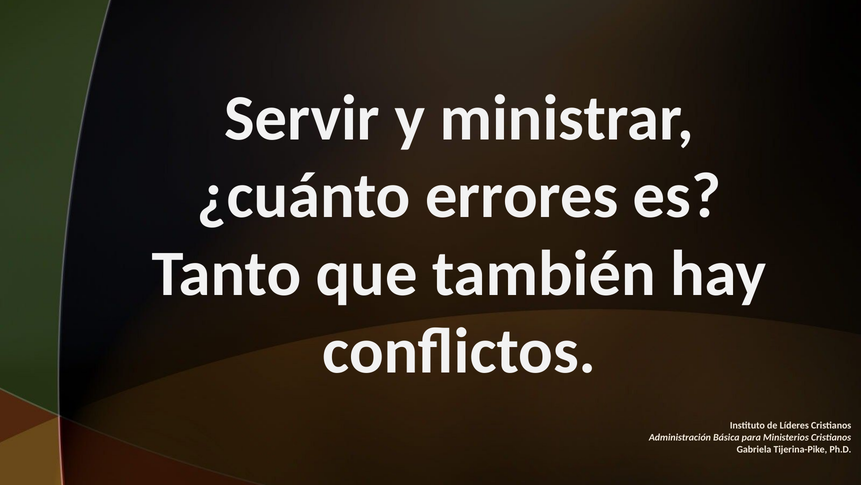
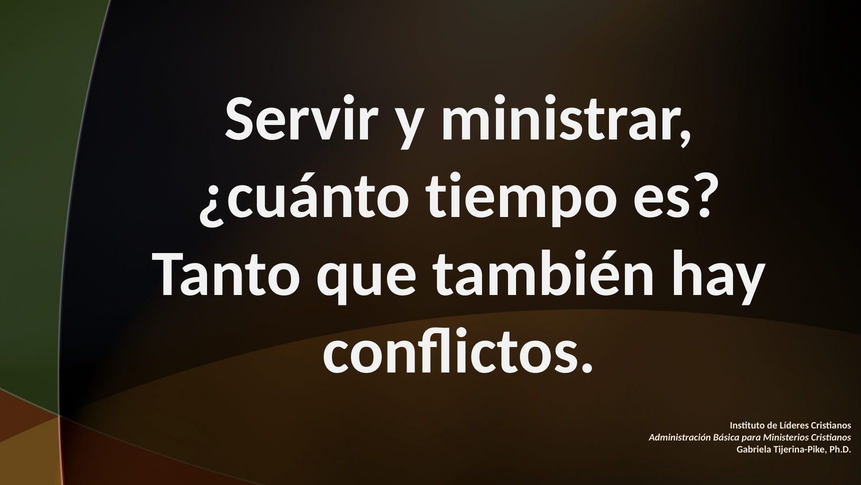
errores: errores -> tiempo
